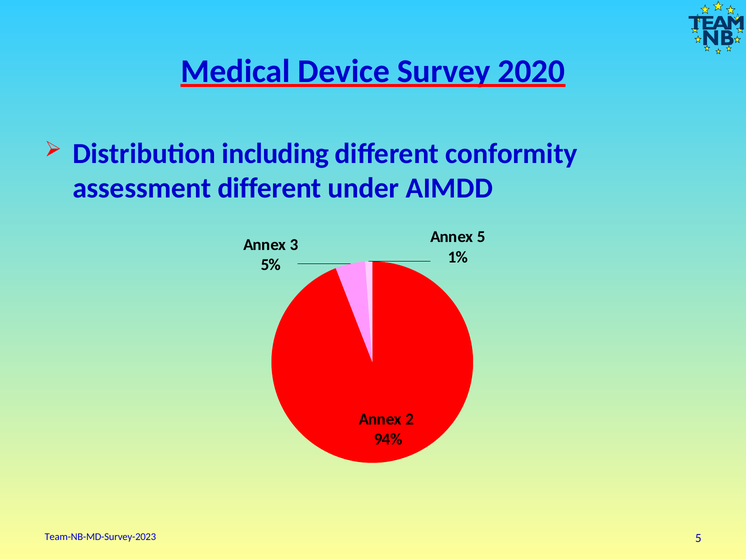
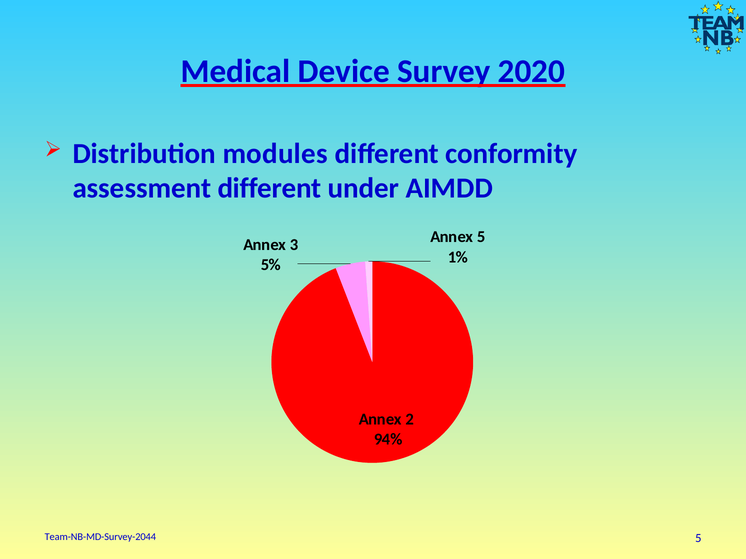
including: including -> modules
Team-NB-MD-Survey-2023: Team-NB-MD-Survey-2023 -> Team-NB-MD-Survey-2044
